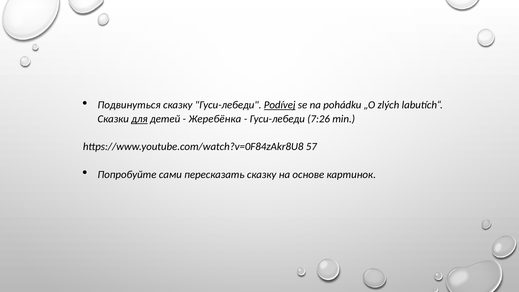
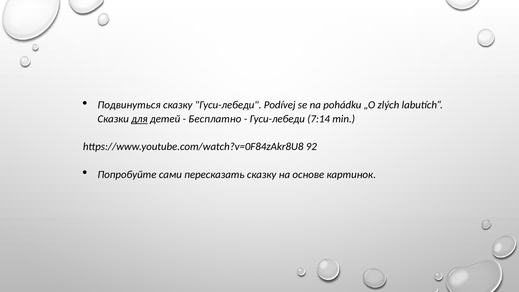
Podívej underline: present -> none
Жеребёнка: Жеребёнка -> Бесплатно
7:26: 7:26 -> 7:14
57: 57 -> 92
